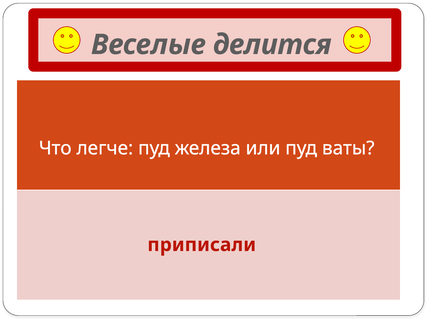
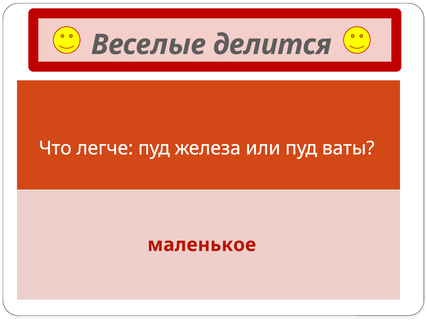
приписали: приписали -> маленькое
